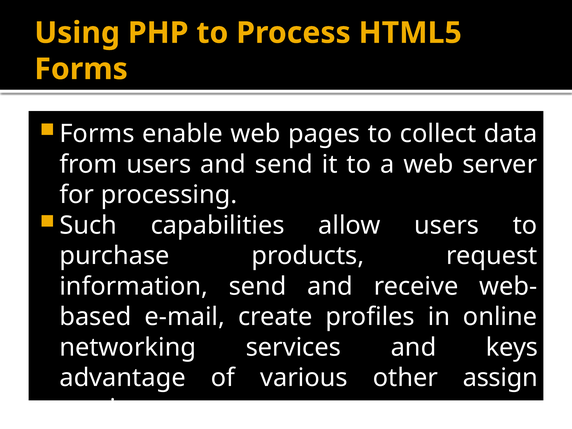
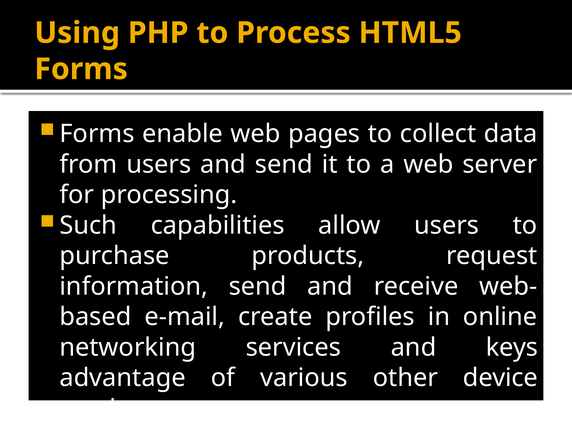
assign: assign -> device
